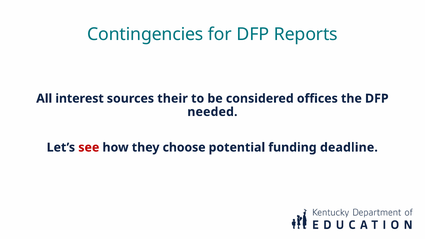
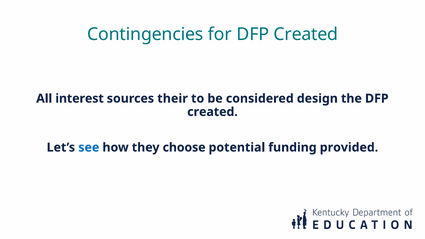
for DFP Reports: Reports -> Created
offices: offices -> design
needed at (212, 112): needed -> created
see colour: red -> blue
deadline: deadline -> provided
